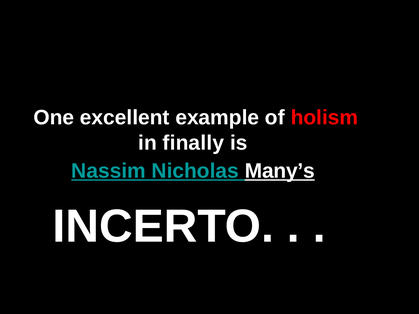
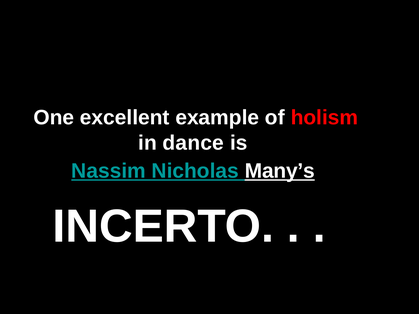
finally: finally -> dance
